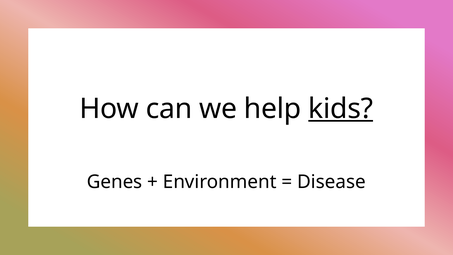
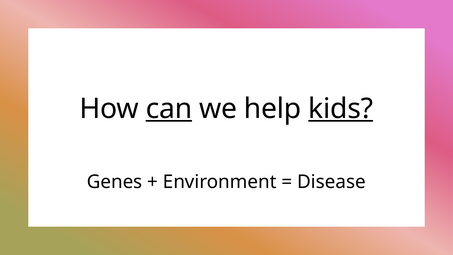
can underline: none -> present
